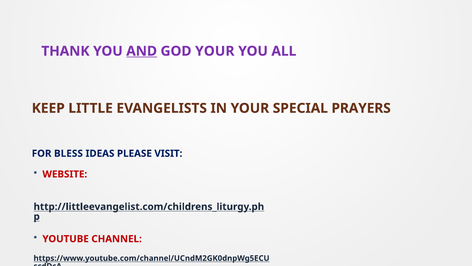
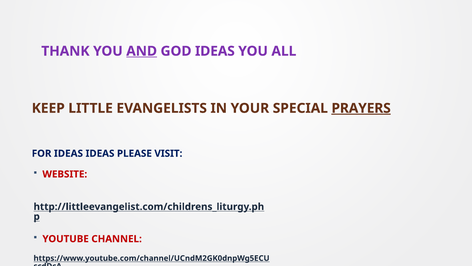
GOD YOUR: YOUR -> IDEAS
PRAYERS underline: none -> present
FOR BLESS: BLESS -> IDEAS
